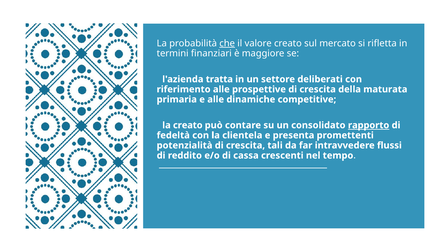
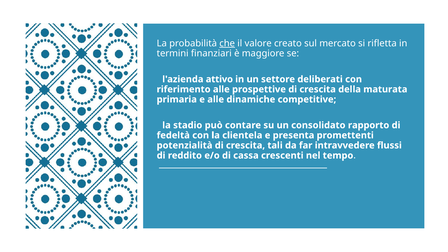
tratta: tratta -> attivo
la creato: creato -> stadio
rapporto underline: present -> none
